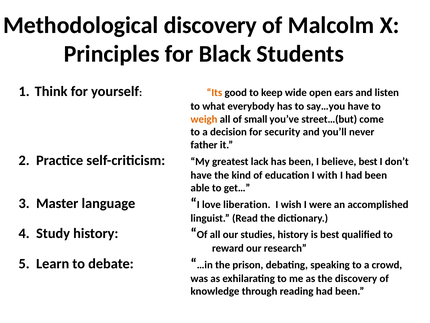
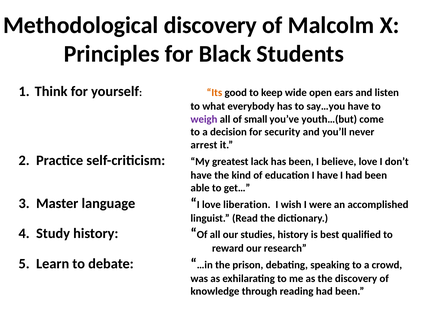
weigh colour: orange -> purple
street…(but: street…(but -> youth…(but
father: father -> arrest
believe best: best -> love
I with: with -> have
